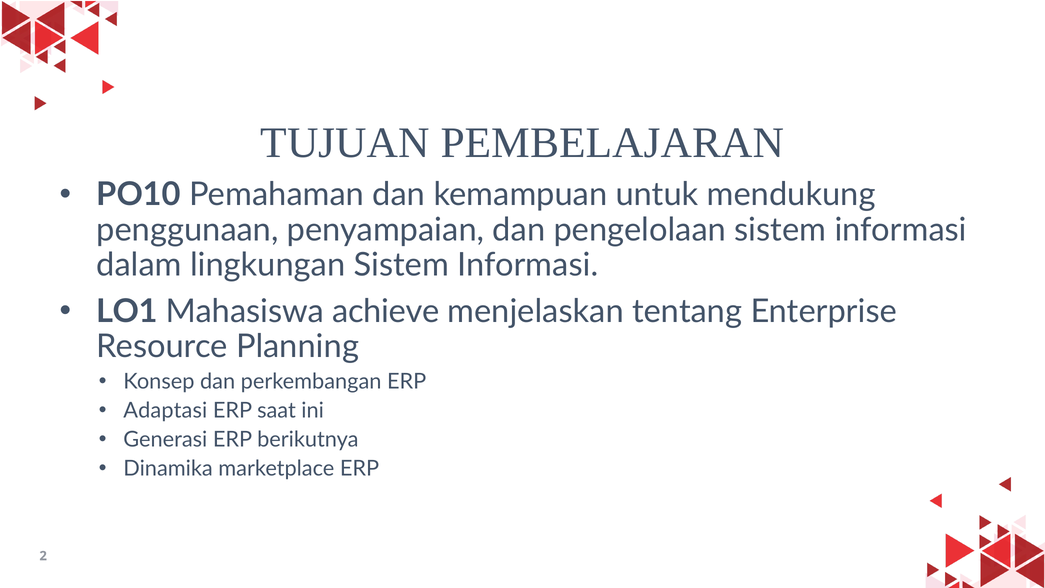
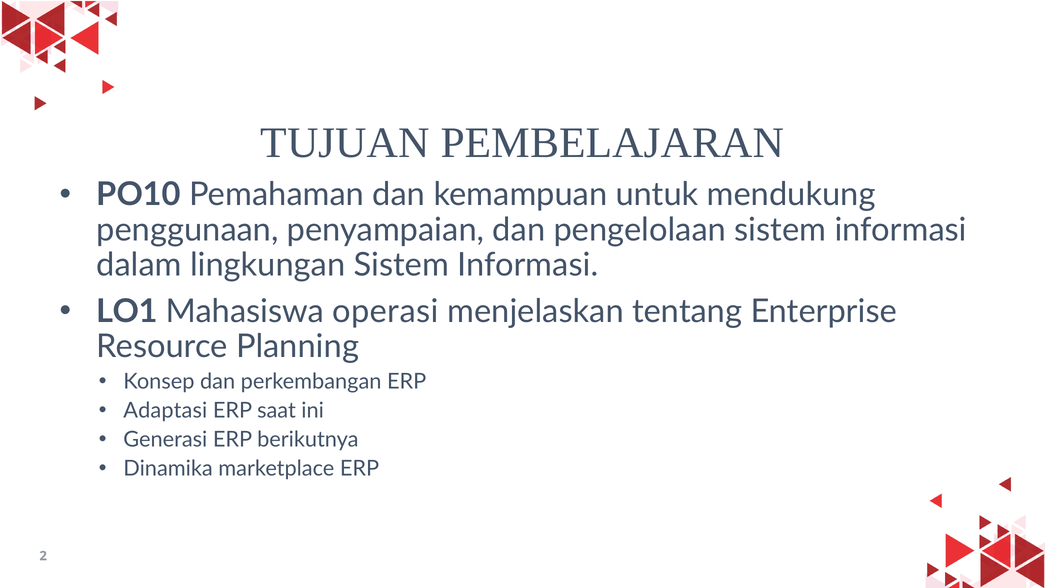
achieve: achieve -> operasi
